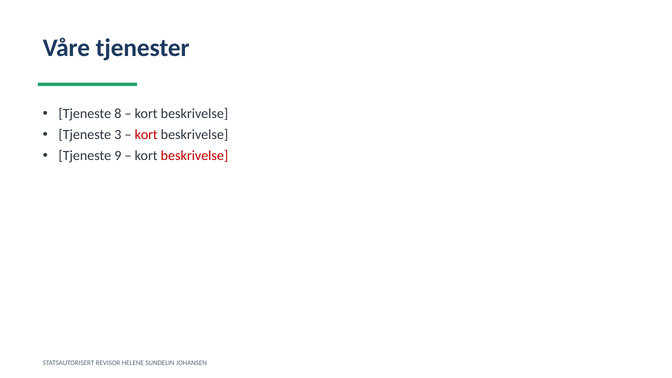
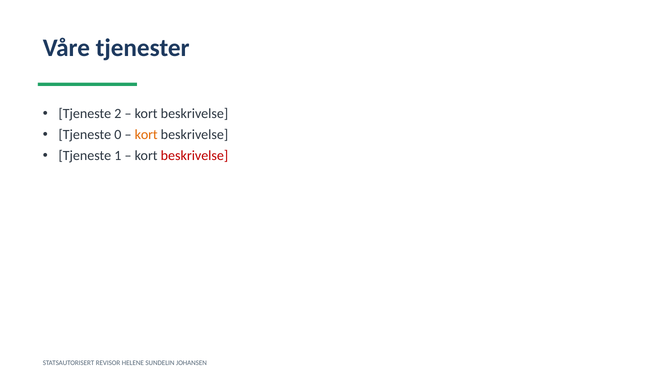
8: 8 -> 2
3: 3 -> 0
kort at (146, 135) colour: red -> orange
9: 9 -> 1
